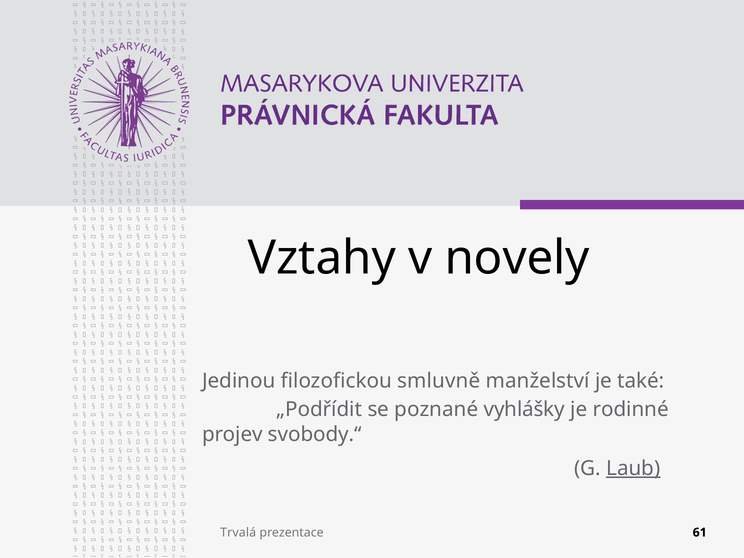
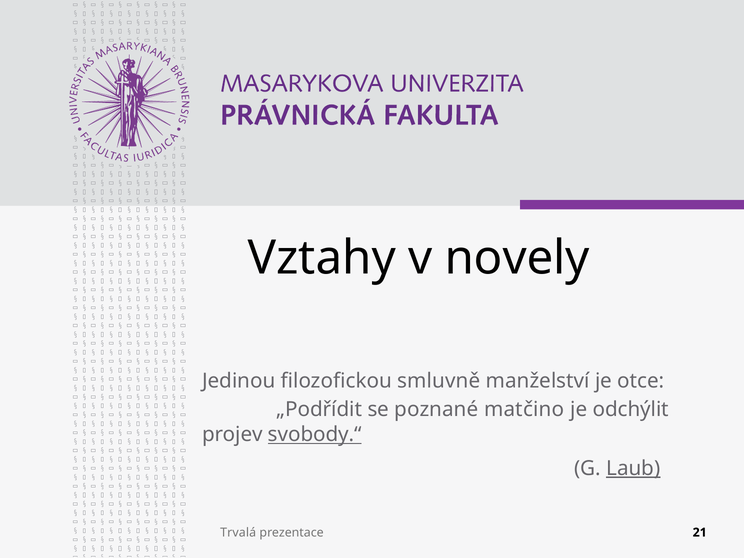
také: také -> otce
vyhlášky: vyhlášky -> matčino
rodinné: rodinné -> odchýlit
svobody.“ underline: none -> present
61: 61 -> 21
